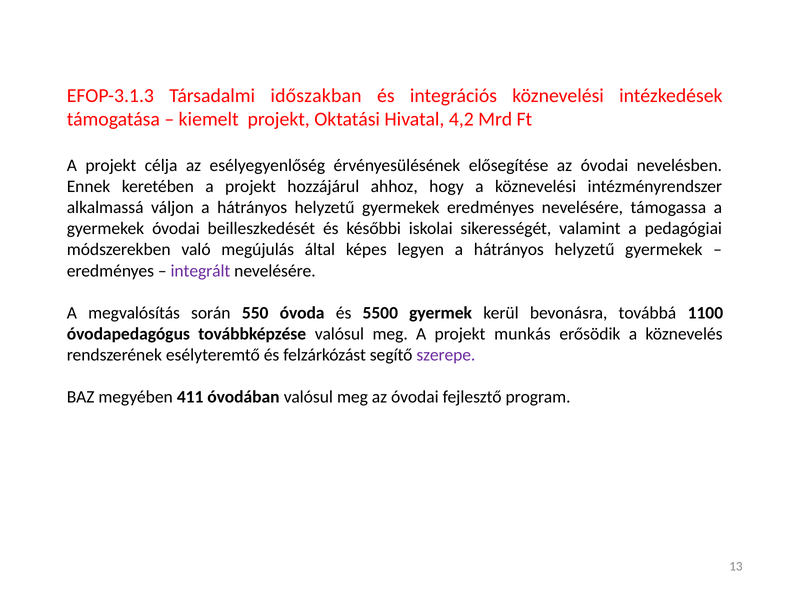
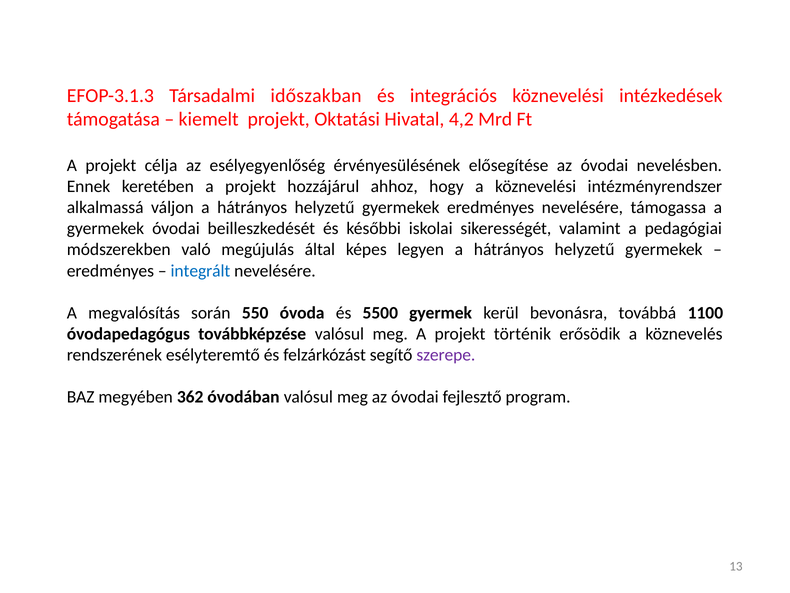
integrált colour: purple -> blue
munkás: munkás -> történik
411: 411 -> 362
